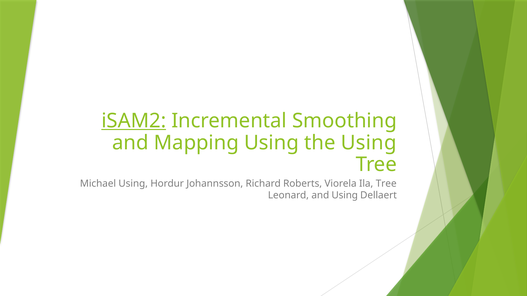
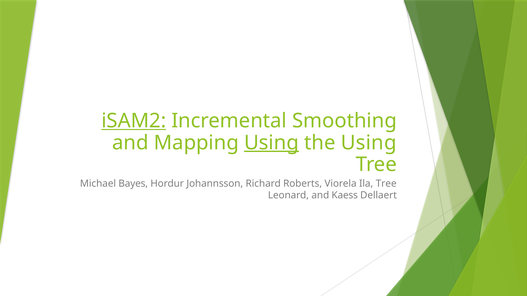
Using at (272, 143) underline: none -> present
Michael Using: Using -> Bayes
and Using: Using -> Kaess
